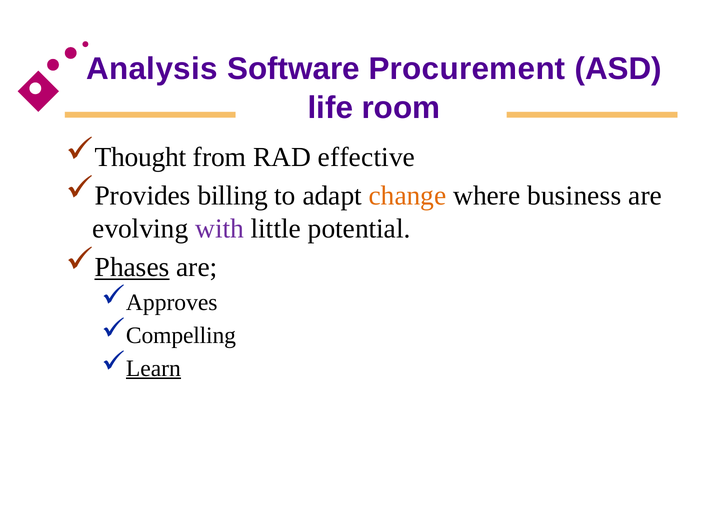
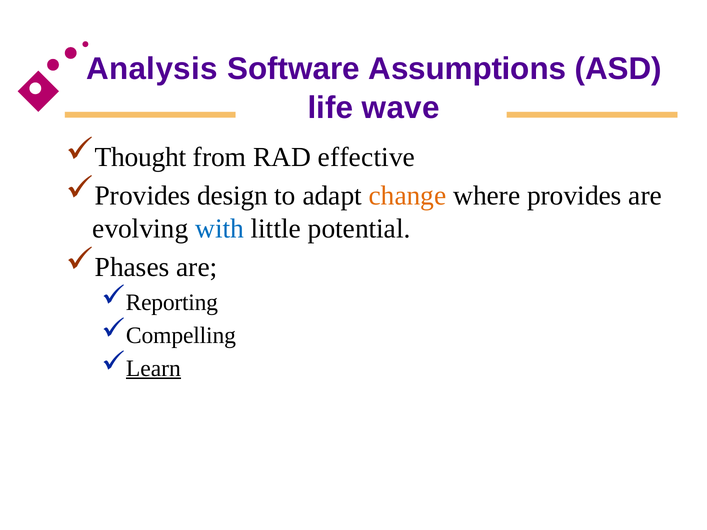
Procurement: Procurement -> Assumptions
room: room -> wave
billing: billing -> design
where business: business -> provides
with colour: purple -> blue
Phases underline: present -> none
Approves: Approves -> Reporting
